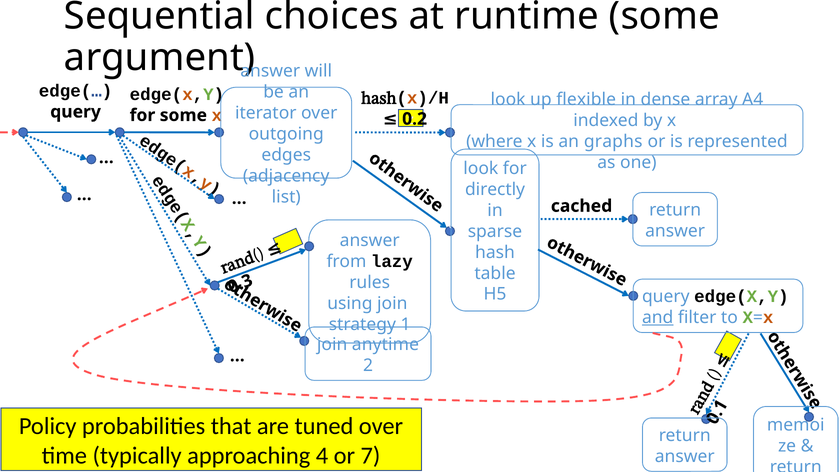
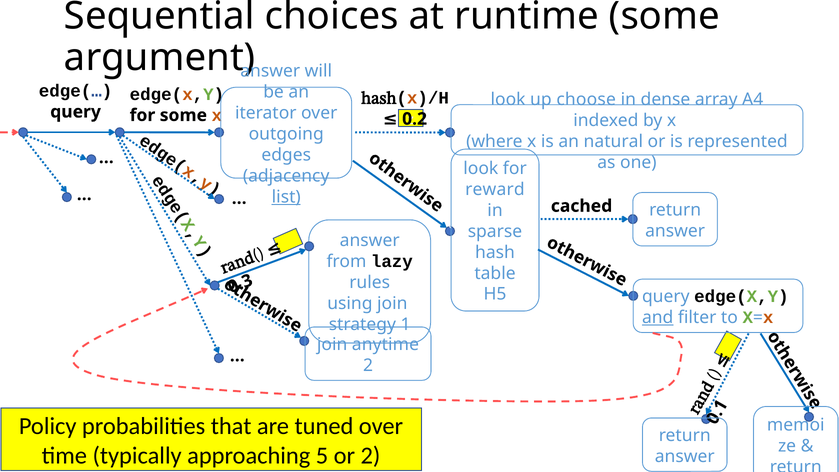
flexible: flexible -> choose
graphs: graphs -> natural
directly: directly -> reward
list underline: none -> present
4: 4 -> 5
or 7: 7 -> 2
